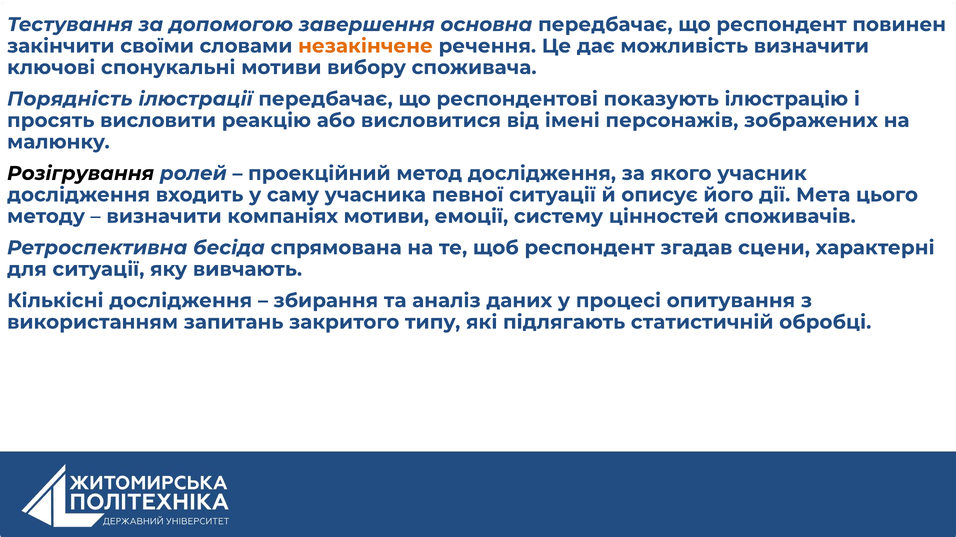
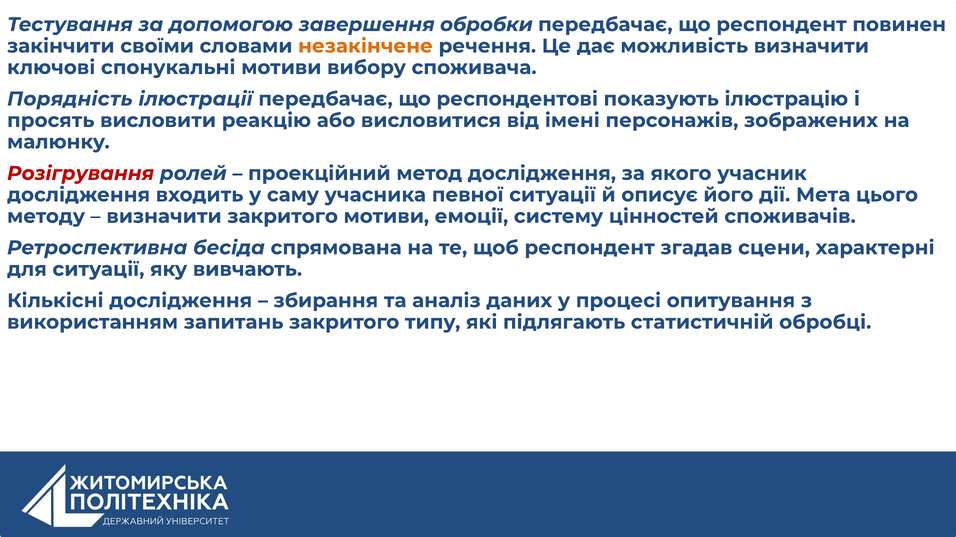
основна: основна -> обробки
Розігрування colour: black -> red
визначити компаніях: компаніях -> закритого
